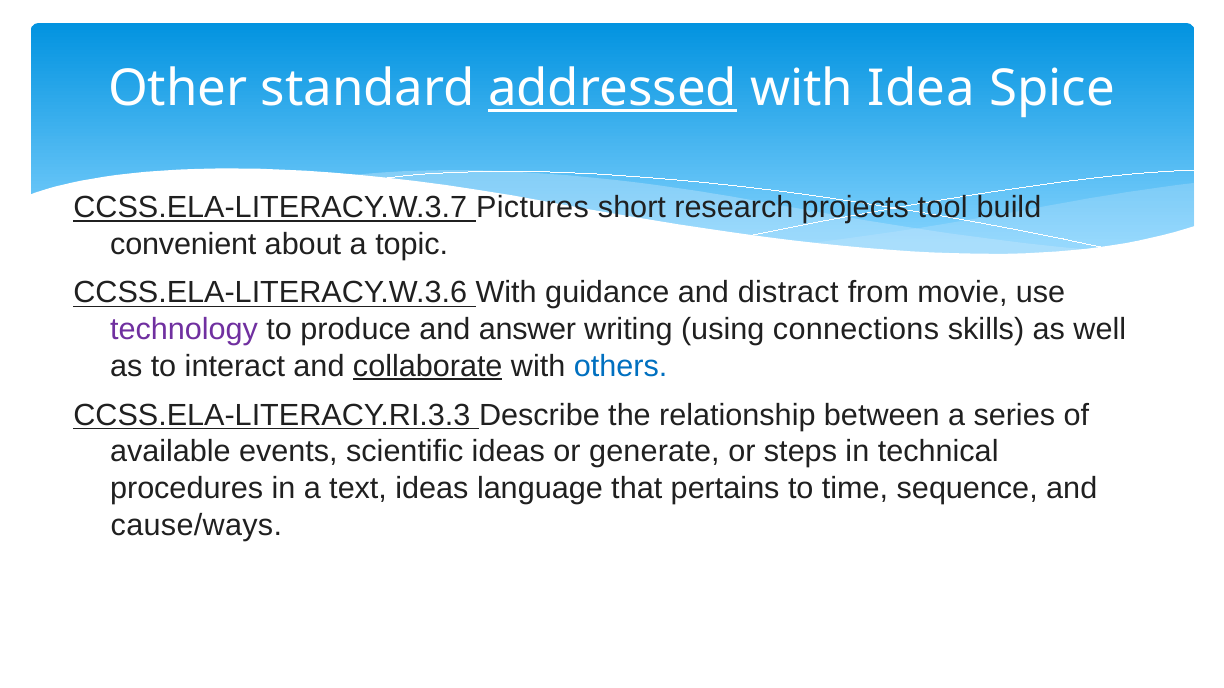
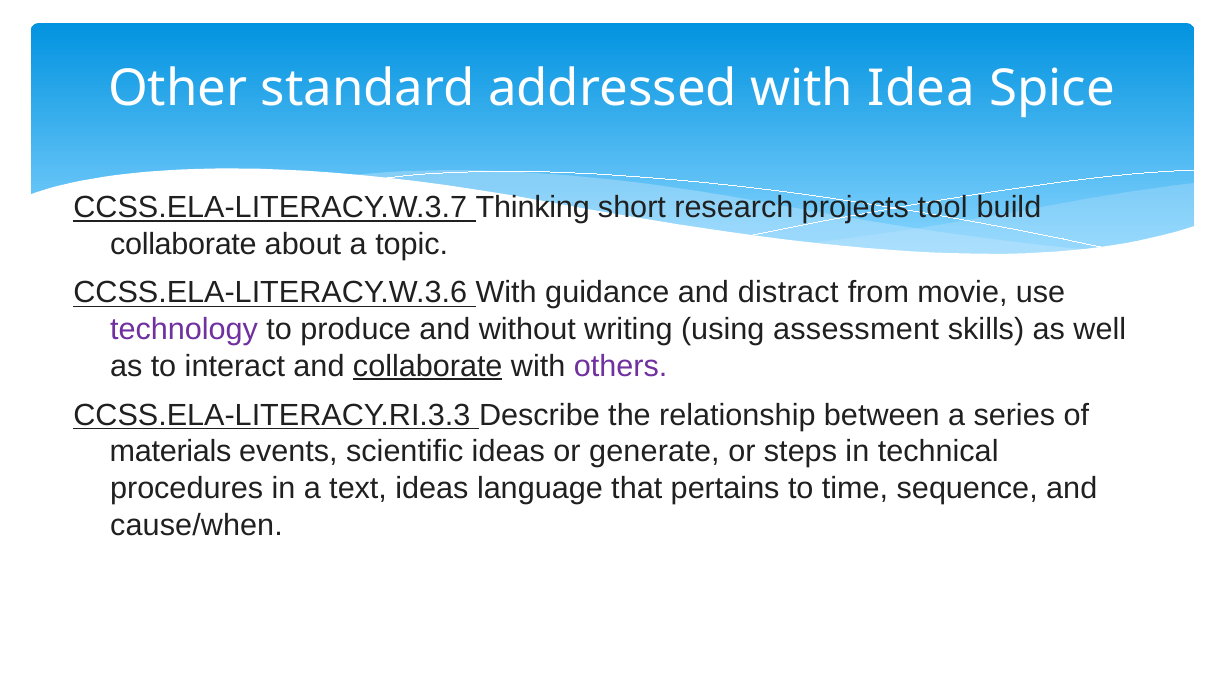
addressed underline: present -> none
Pictures: Pictures -> Thinking
convenient at (183, 244): convenient -> collaborate
answer: answer -> without
connections: connections -> assessment
others colour: blue -> purple
available: available -> materials
cause/ways: cause/ways -> cause/when
